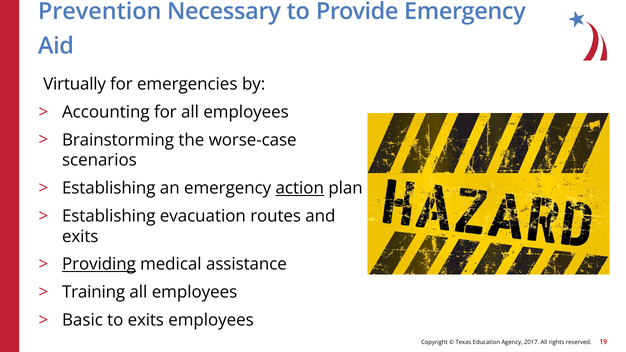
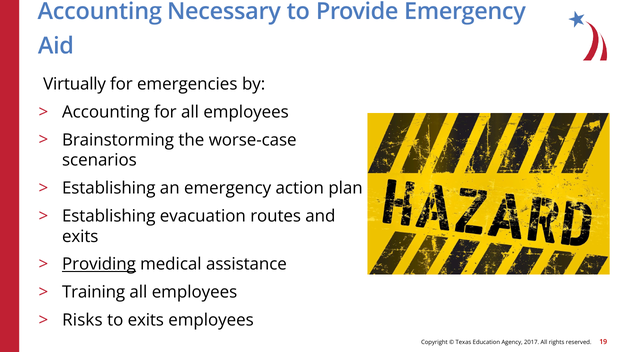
Prevention at (100, 11): Prevention -> Accounting
action underline: present -> none
Basic: Basic -> Risks
